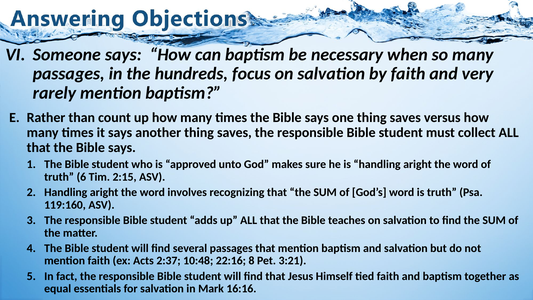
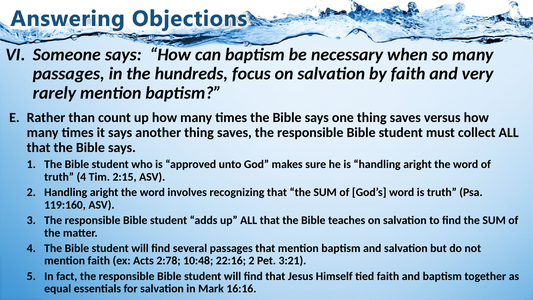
truth 6: 6 -> 4
2:37: 2:37 -> 2:78
22:16 8: 8 -> 2
